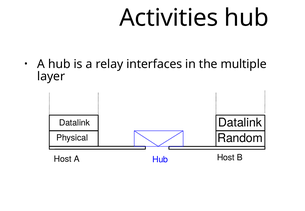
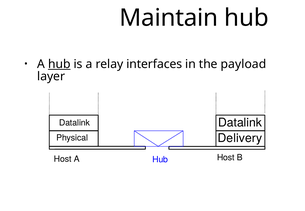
Activities: Activities -> Maintain
hub at (59, 64) underline: none -> present
multiple: multiple -> payload
Random: Random -> Delivery
